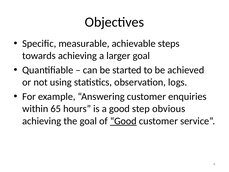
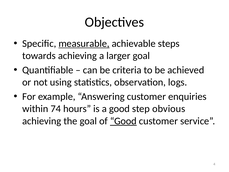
measurable underline: none -> present
started: started -> criteria
65: 65 -> 74
